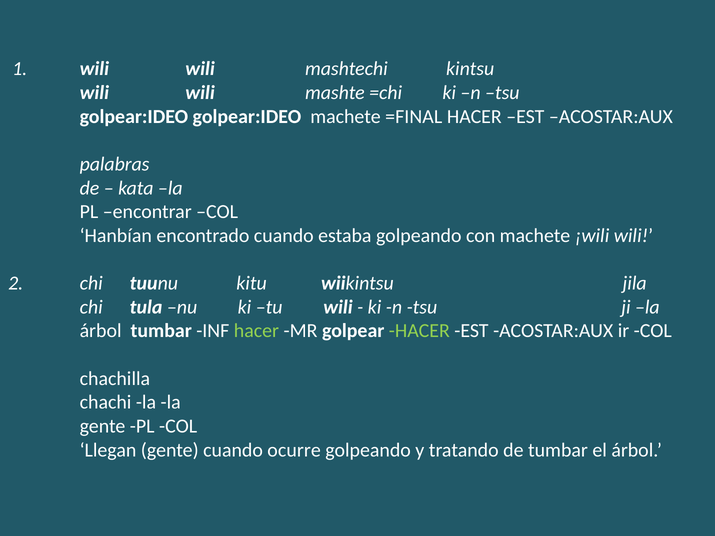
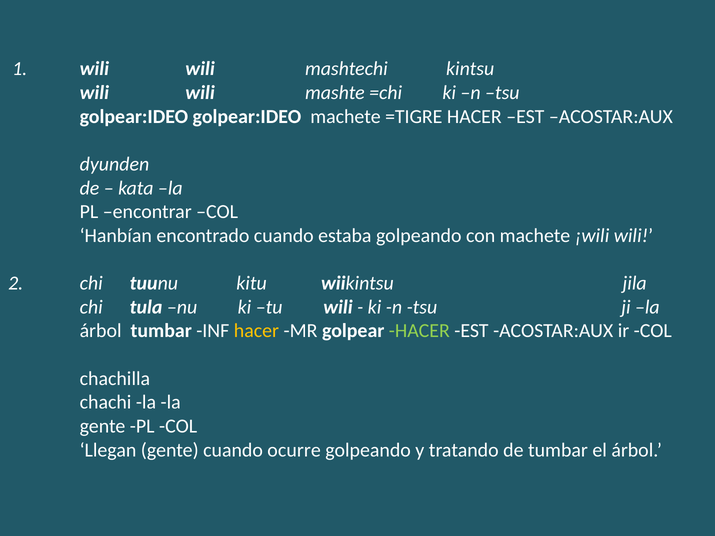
=FINAL: =FINAL -> =TIGRE
palabras: palabras -> dyunden
hacer at (256, 331) colour: light green -> yellow
